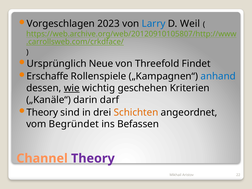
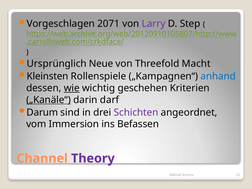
2023: 2023 -> 2071
Larry colour: blue -> purple
Weil: Weil -> Step
Findet: Findet -> Macht
Erschaffe: Erschaffe -> Kleinsten
„Kanäle“ underline: none -> present
Theory at (42, 112): Theory -> Darum
Schichten colour: orange -> purple
Begründet: Begründet -> Immersion
